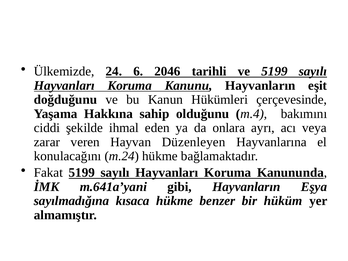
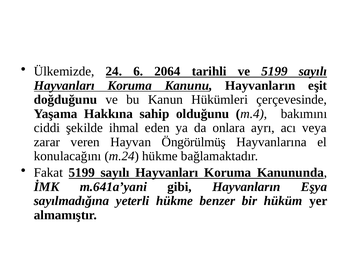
2046: 2046 -> 2064
Düzenleyen: Düzenleyen -> Öngörülmüş
kısaca: kısaca -> yeterli
